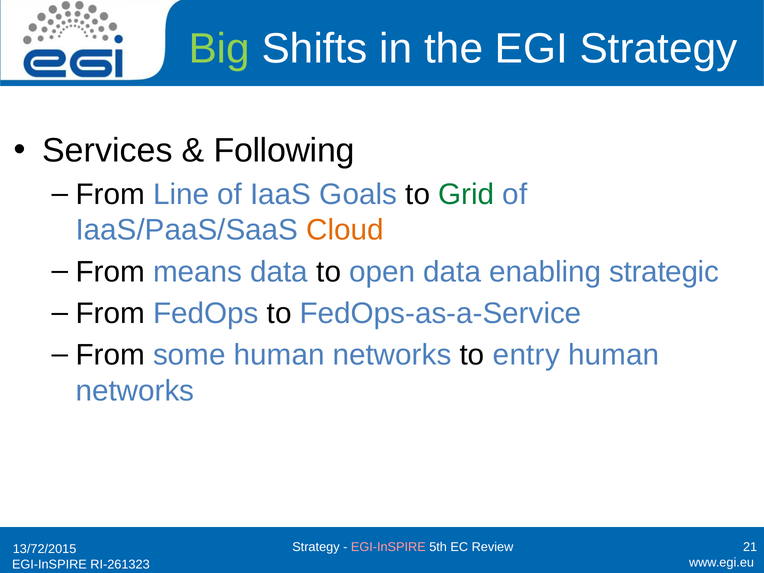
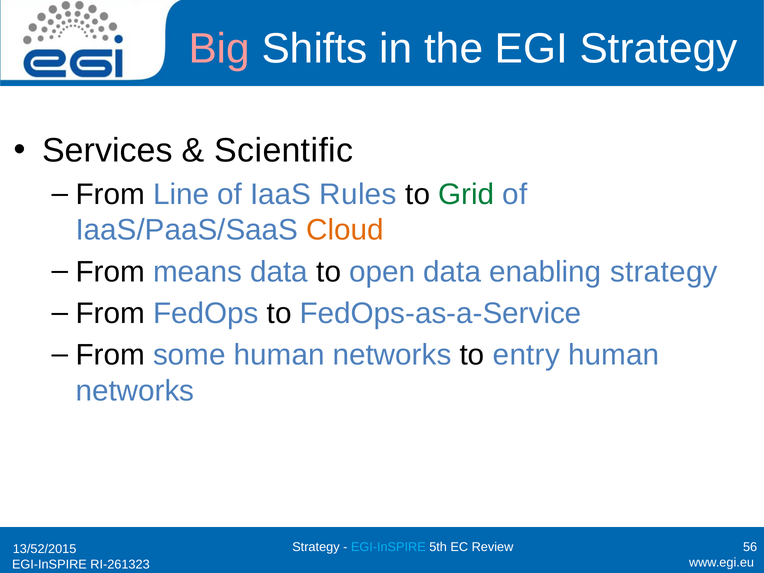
Big colour: light green -> pink
Following: Following -> Scientific
Goals: Goals -> Rules
enabling strategic: strategic -> strategy
13/72/2015: 13/72/2015 -> 13/52/2015
EGI-InSPIRE at (388, 547) colour: pink -> light blue
21: 21 -> 56
